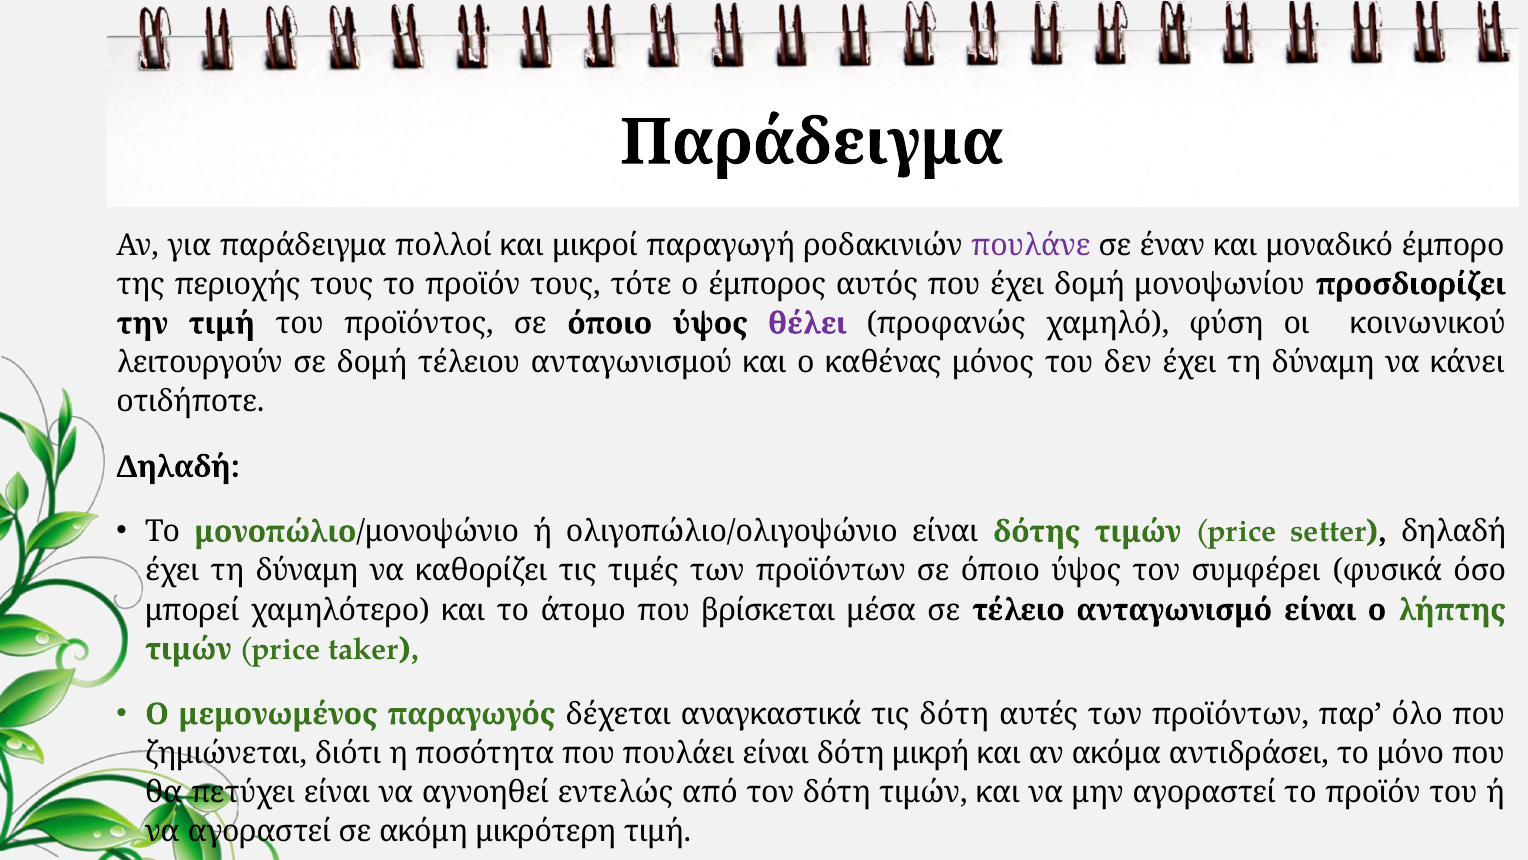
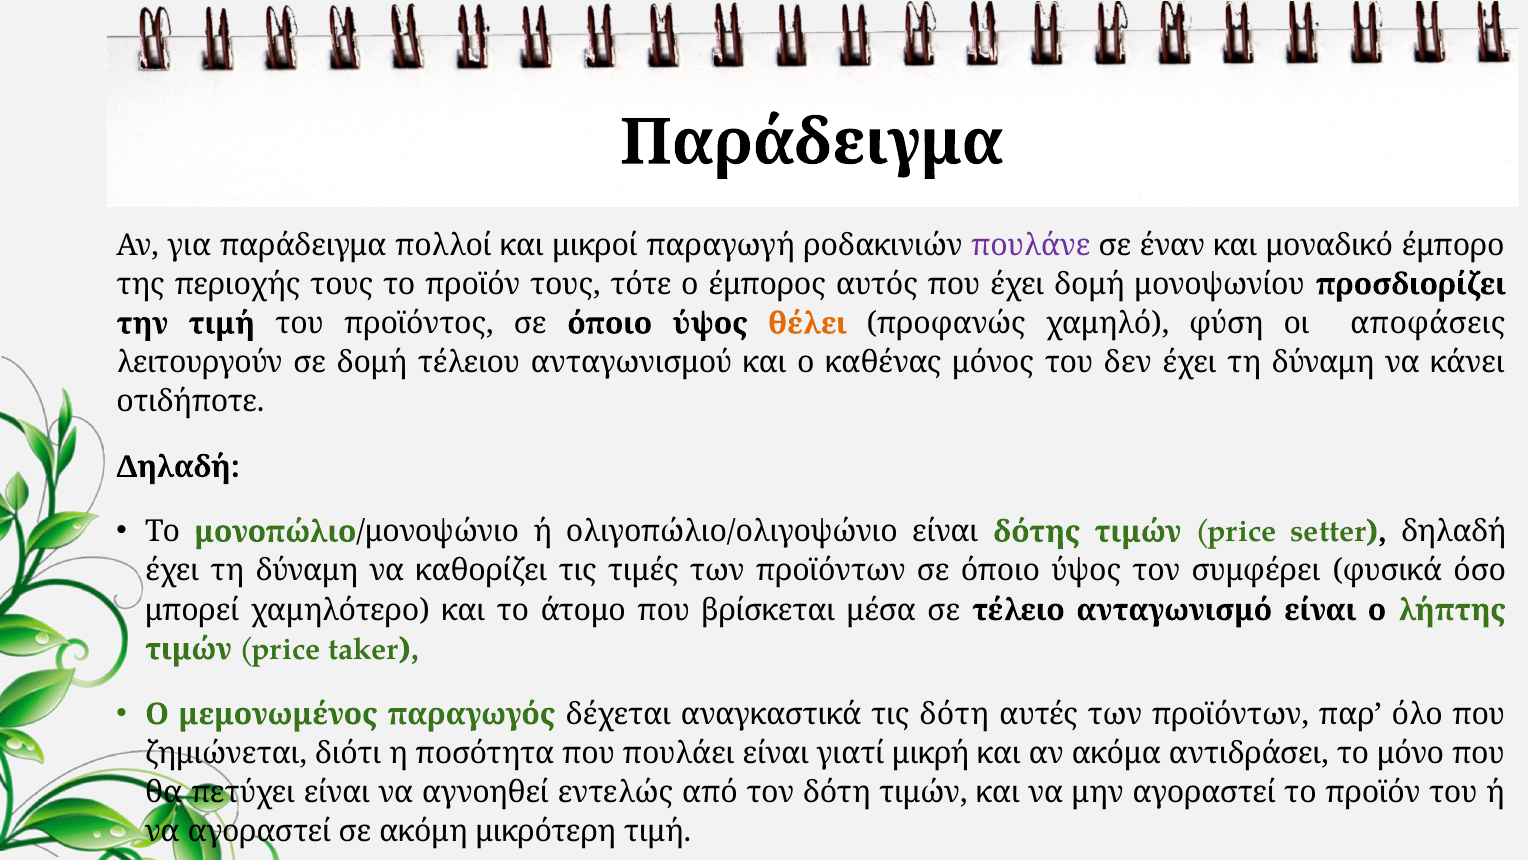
θέλει colour: purple -> orange
κοινωνικού: κοινωνικού -> αποφάσεις
είναι δότη: δότη -> γιατί
